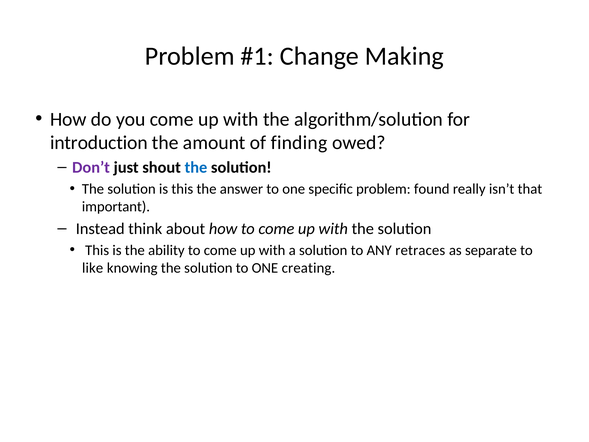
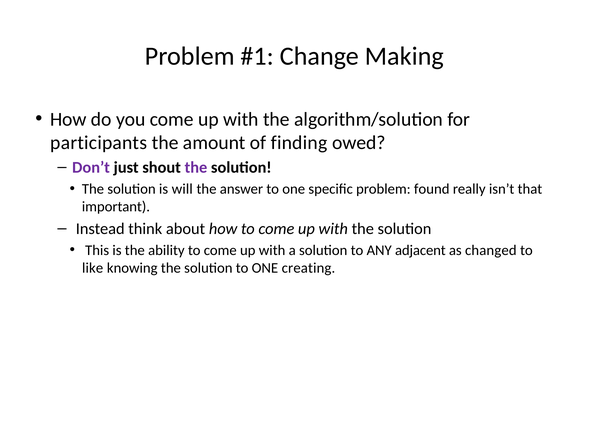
introduction: introduction -> participants
the at (196, 167) colour: blue -> purple
is this: this -> will
retraces: retraces -> adjacent
separate: separate -> changed
